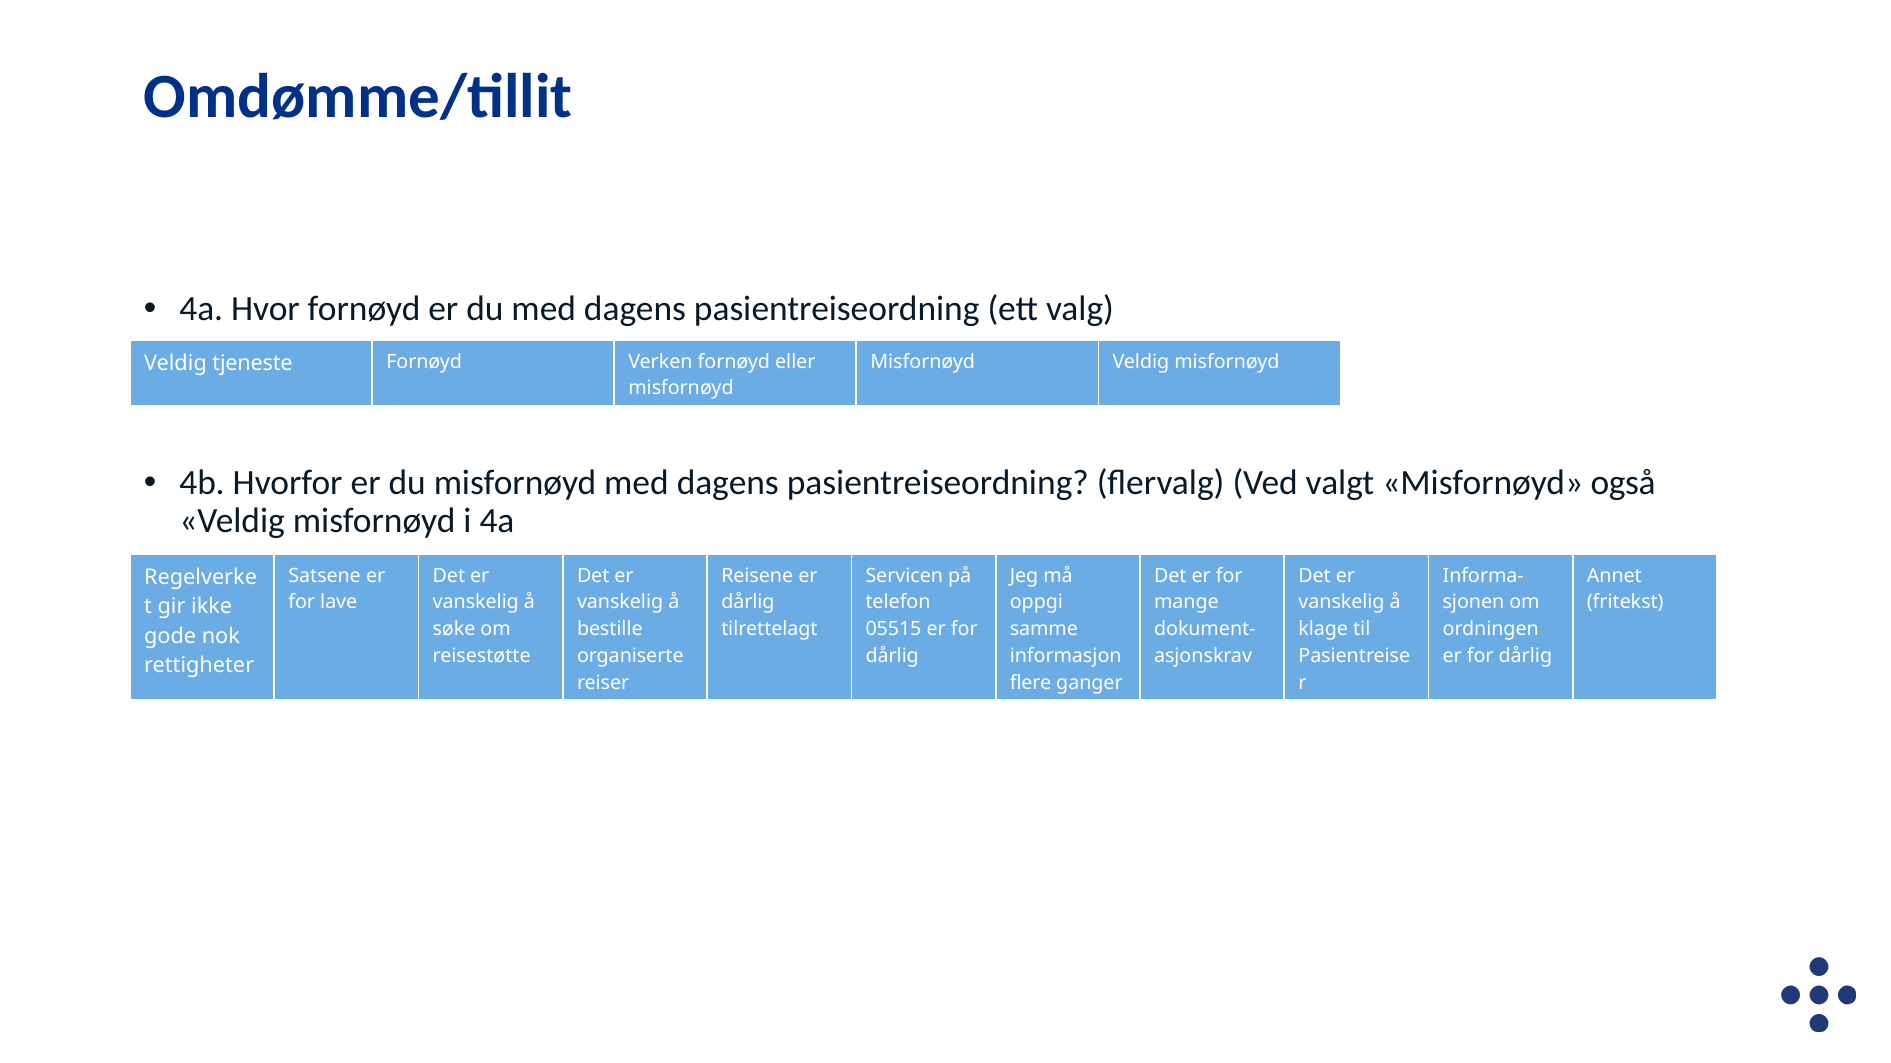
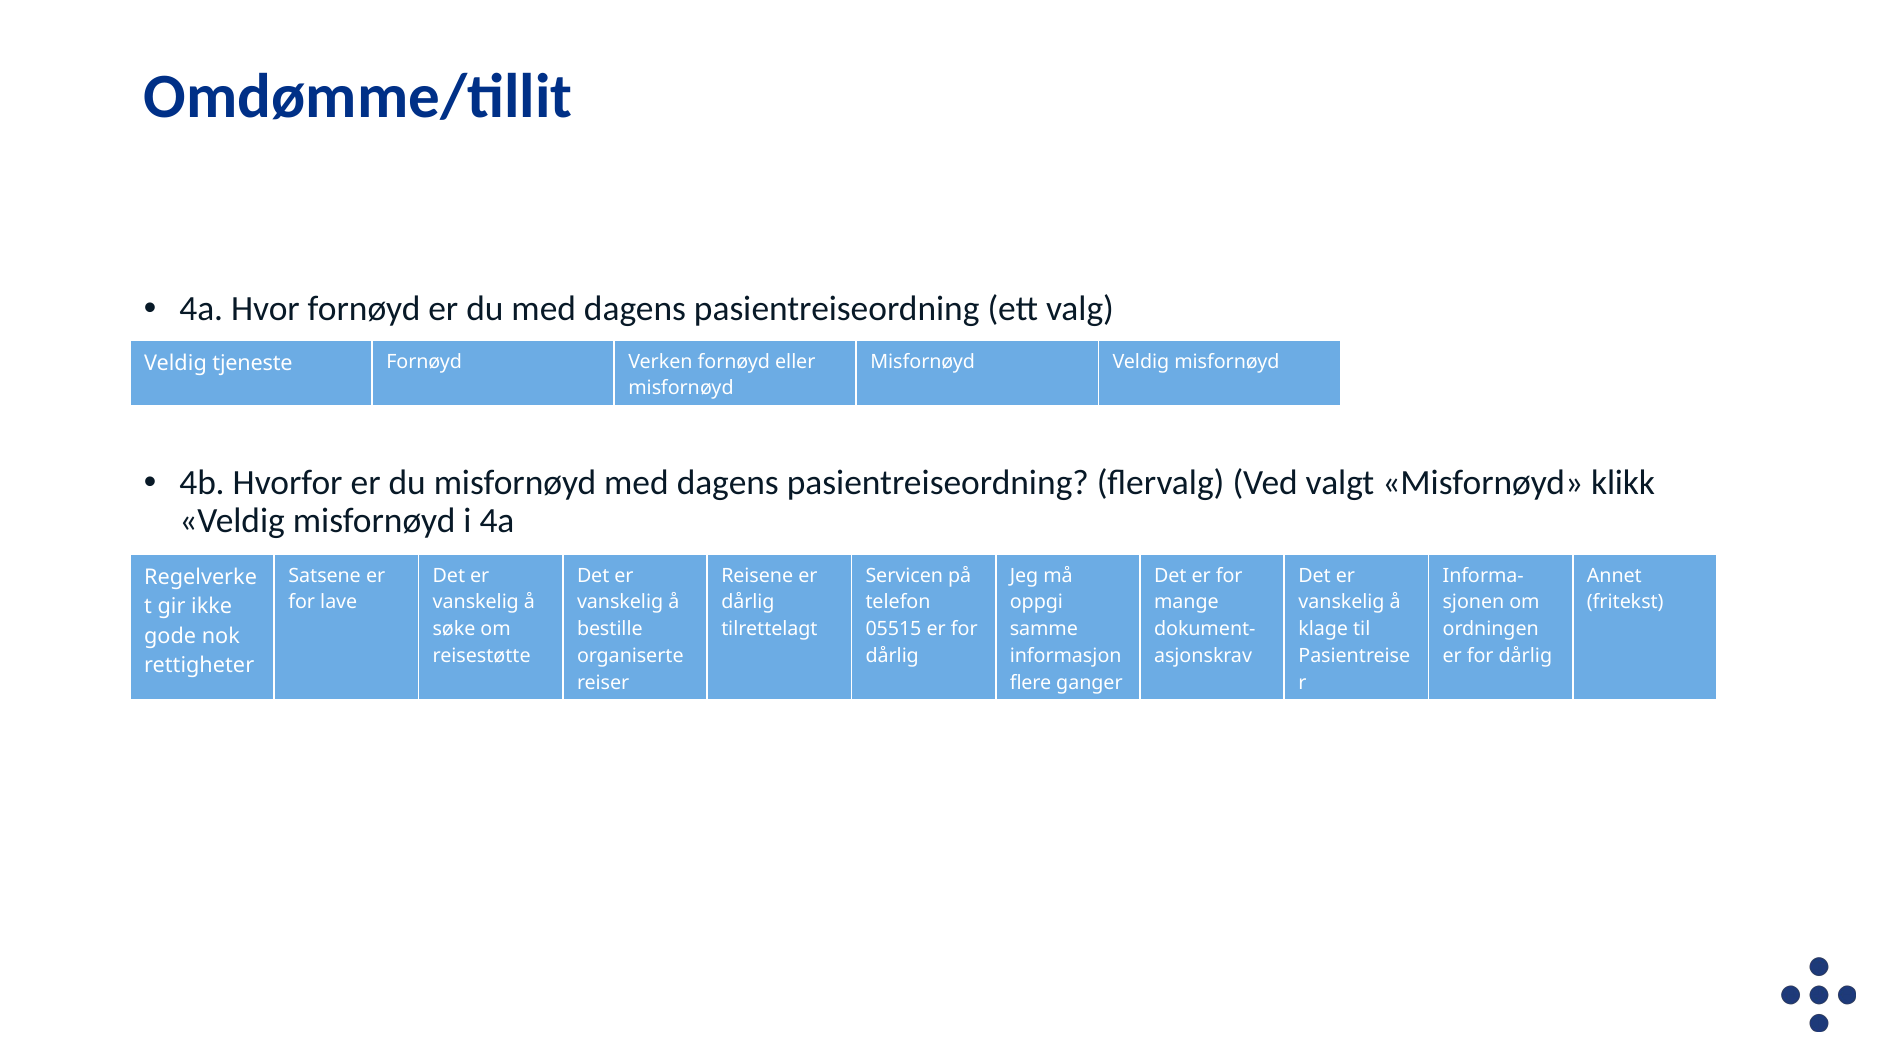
også: også -> klikk
